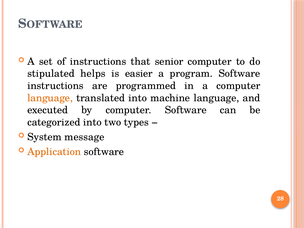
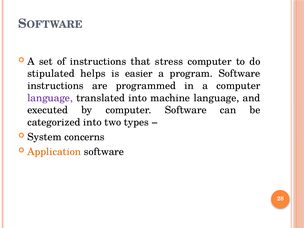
senior: senior -> stress
language at (50, 98) colour: orange -> purple
message: message -> concerns
